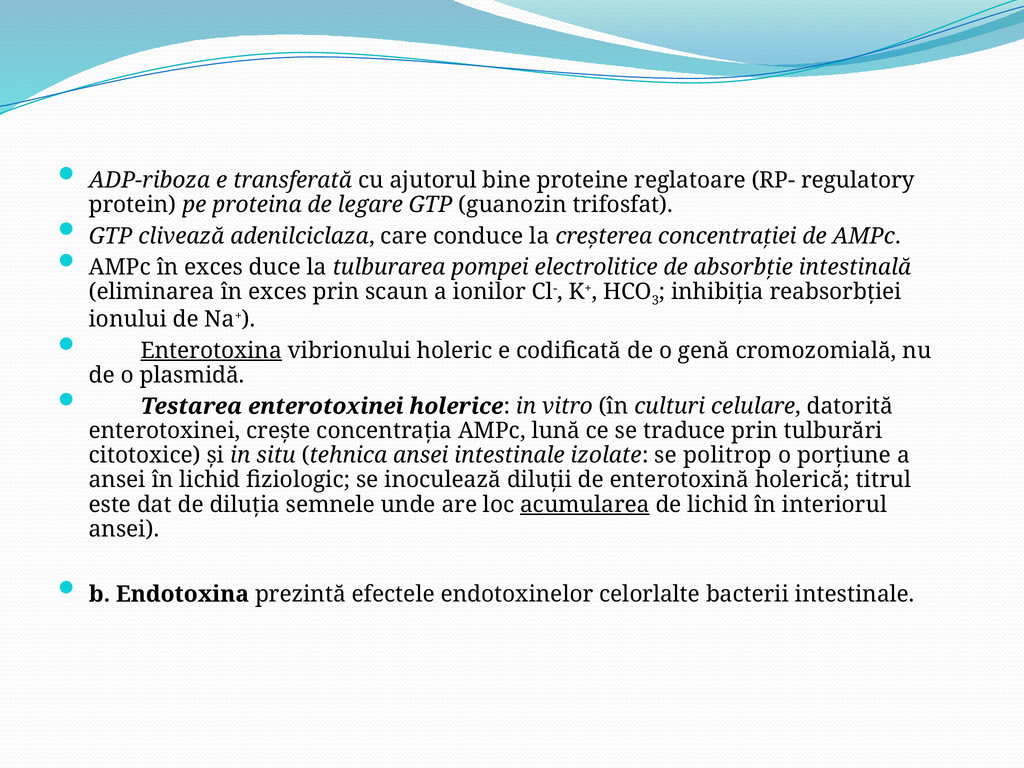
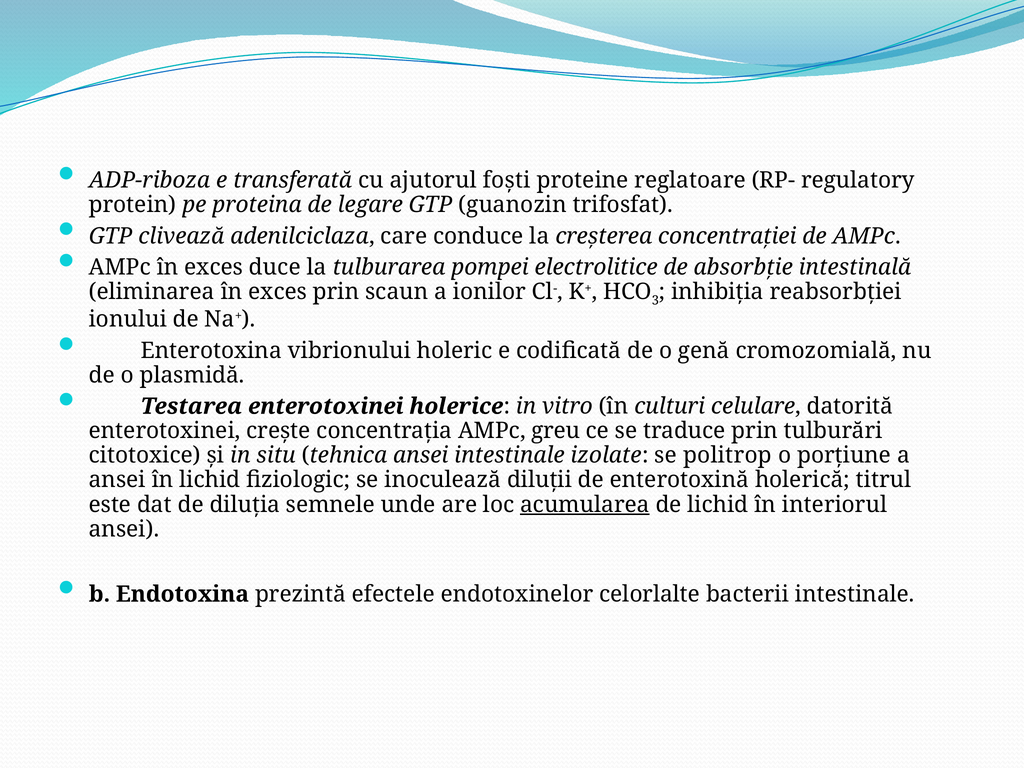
bine: bine -> foşti
Enterotoxina underline: present -> none
lună: lună -> greu
